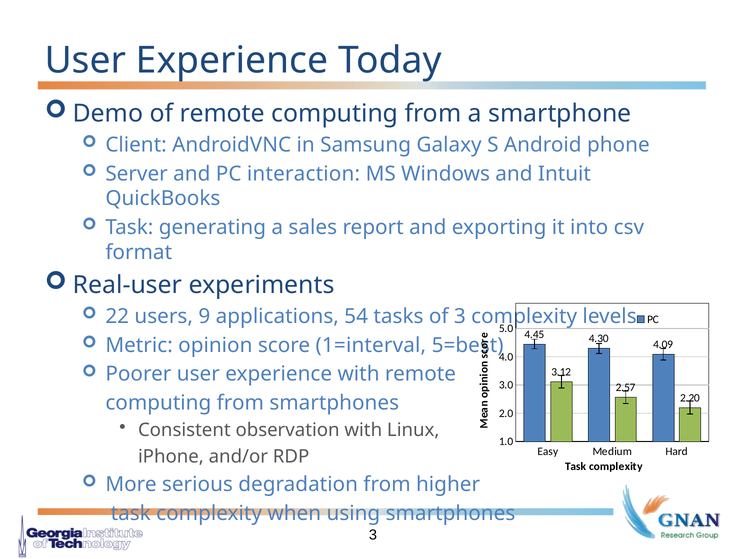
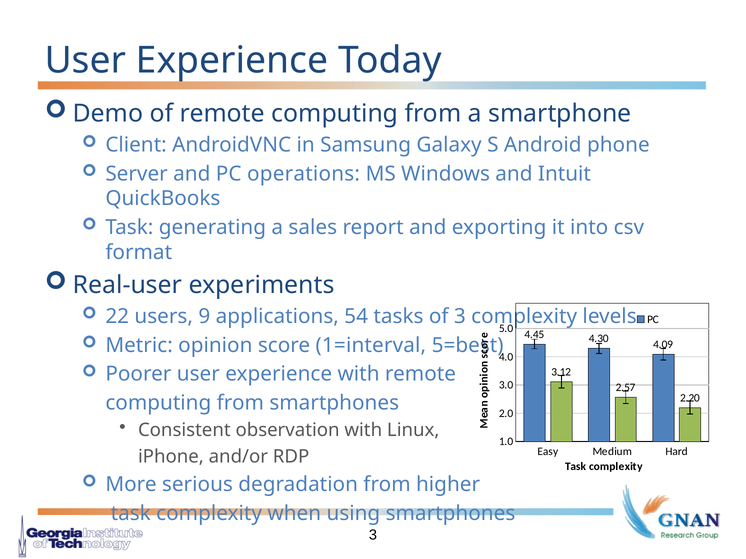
interaction: interaction -> operations
